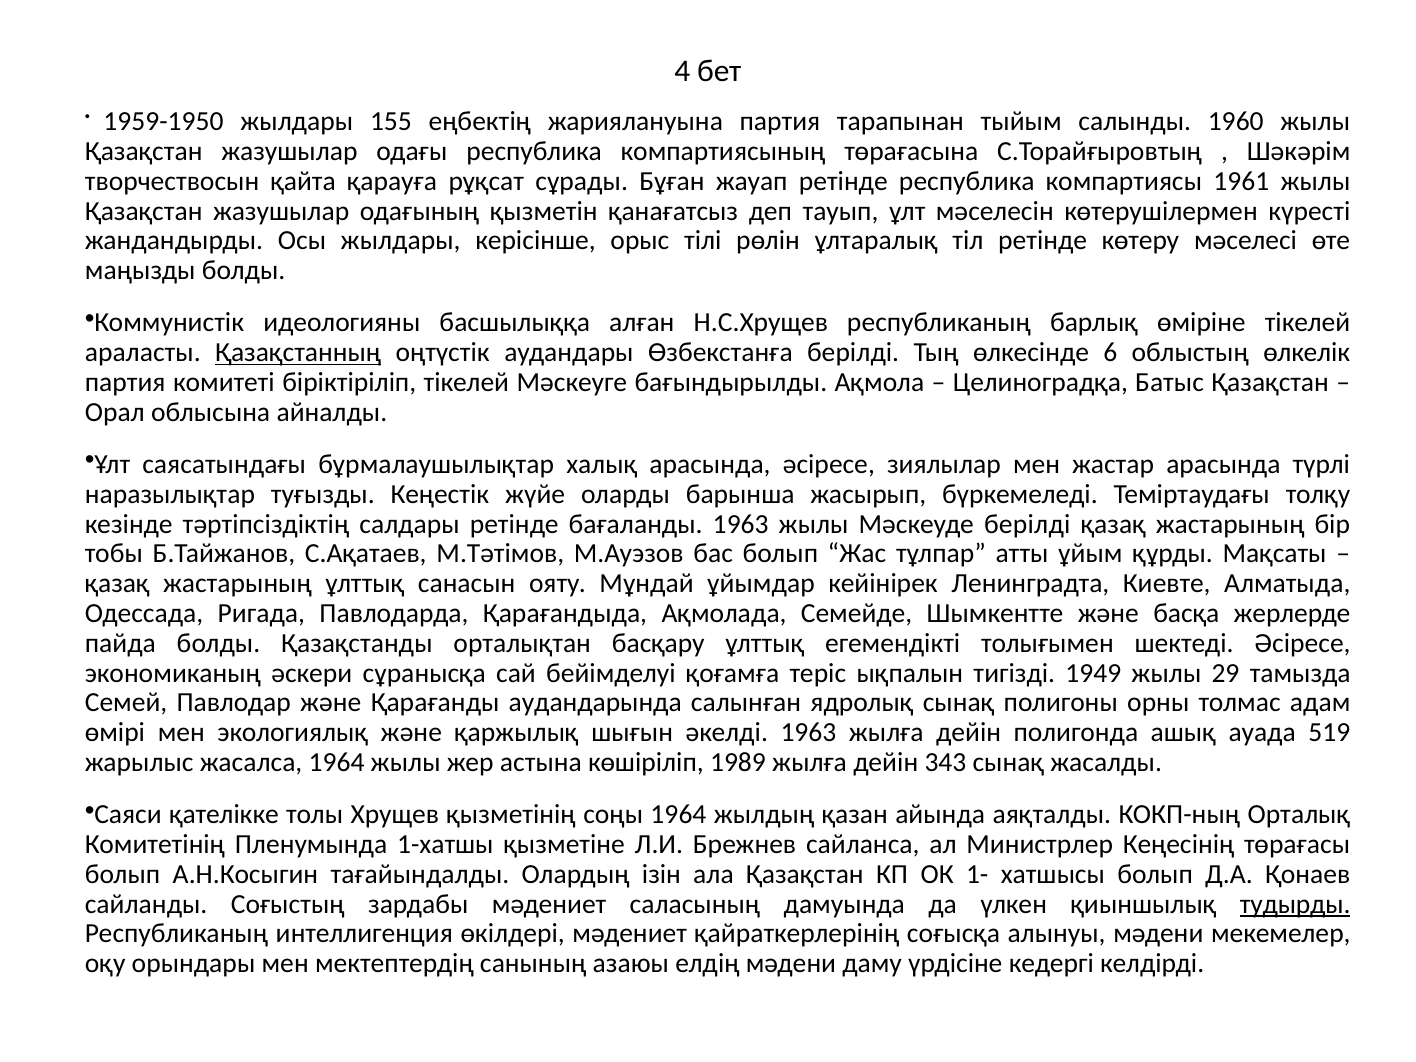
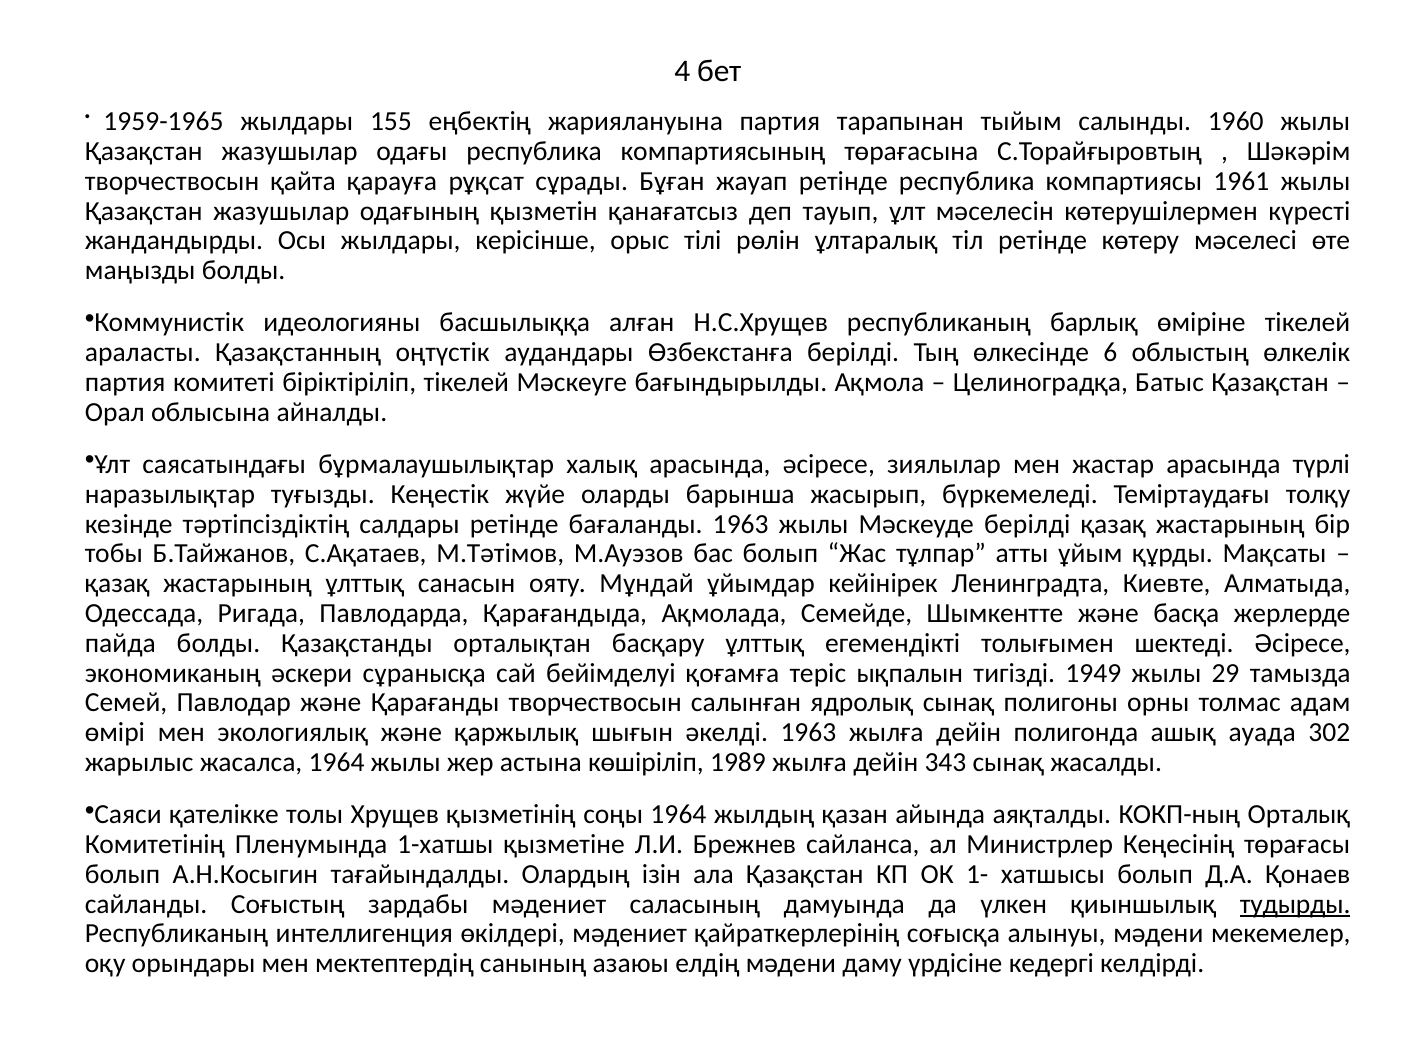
1959-1950: 1959-1950 -> 1959-1965
Қазақстанның underline: present -> none
Қарағанды аудандарында: аудандарында -> творчествосын
519: 519 -> 302
